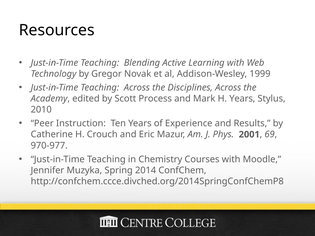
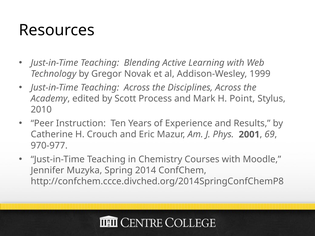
H Years: Years -> Point
